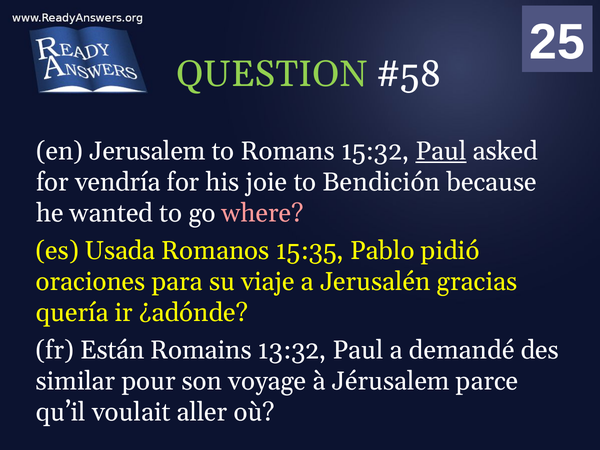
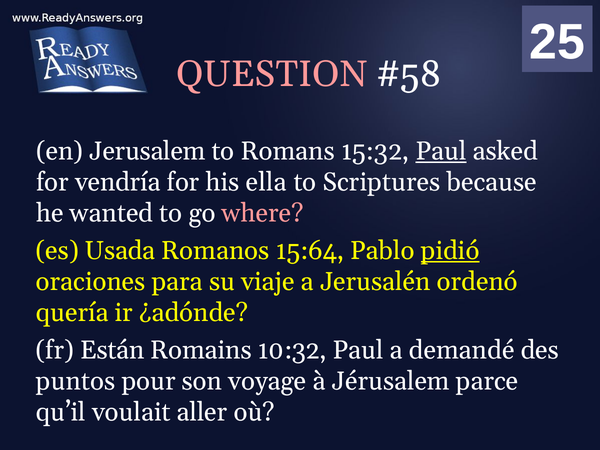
QUESTION colour: light green -> pink
joie: joie -> ella
Bendición: Bendición -> Scriptures
15:35: 15:35 -> 15:64
pidió underline: none -> present
gracias: gracias -> ordenó
13:32: 13:32 -> 10:32
similar: similar -> puntos
